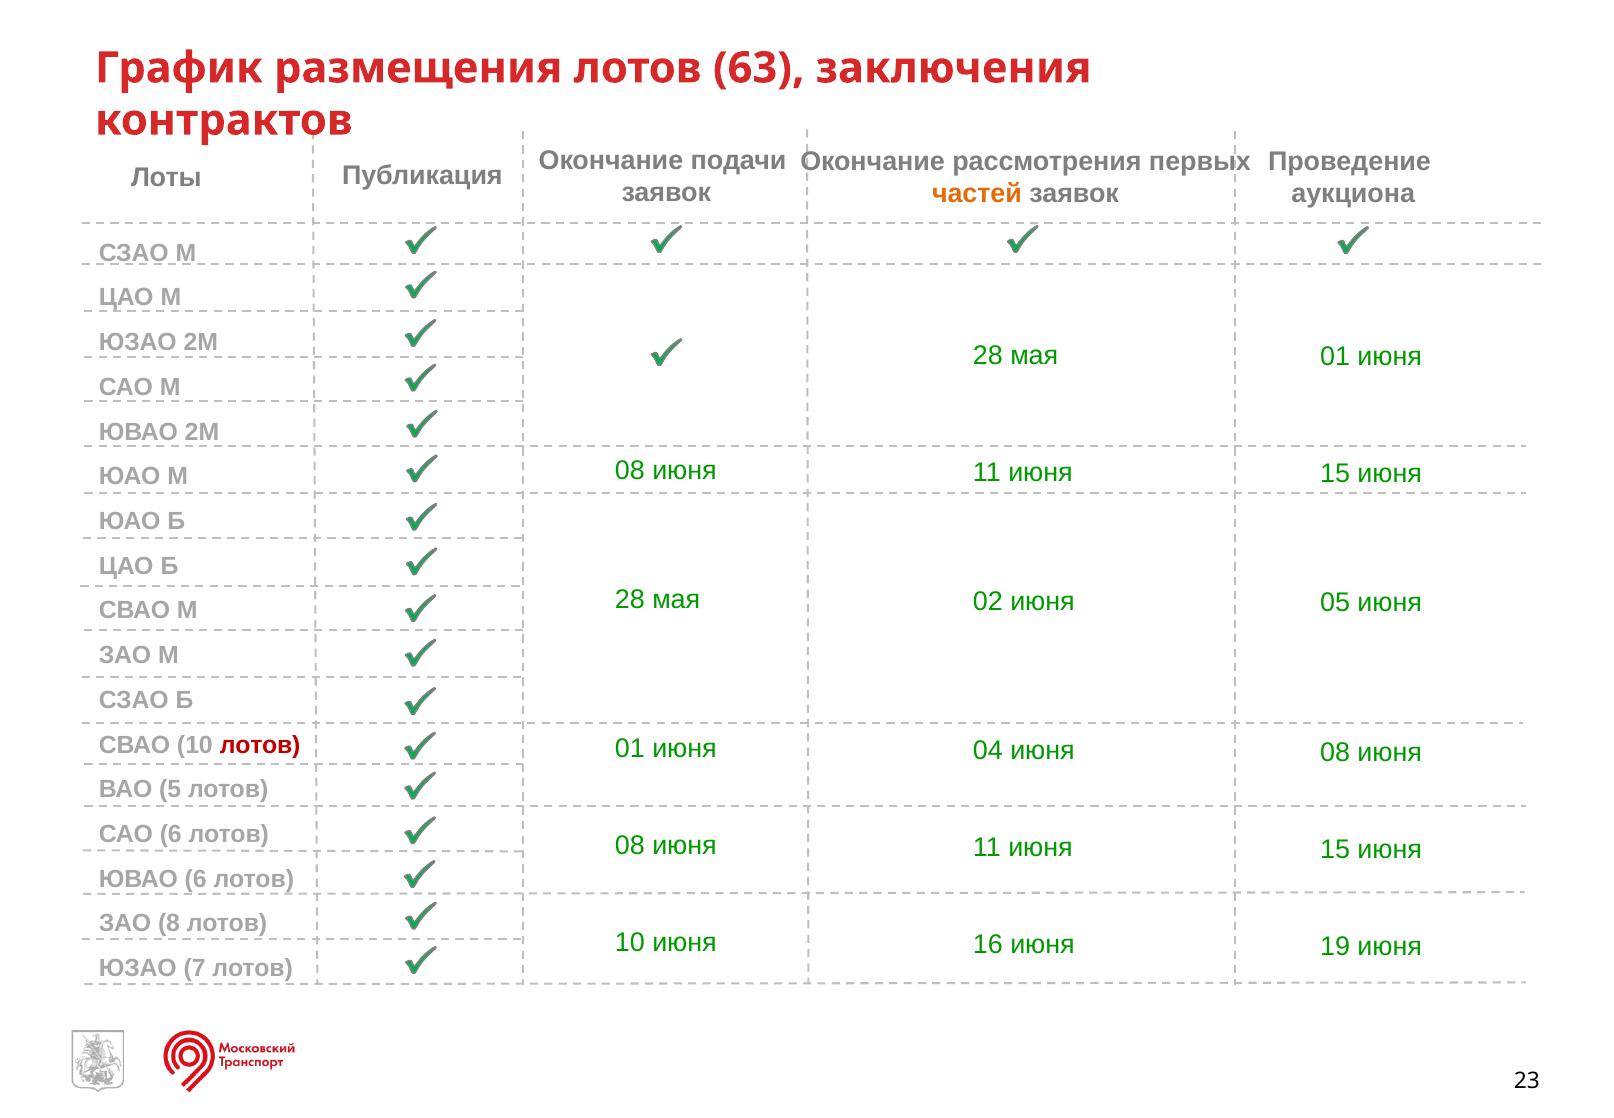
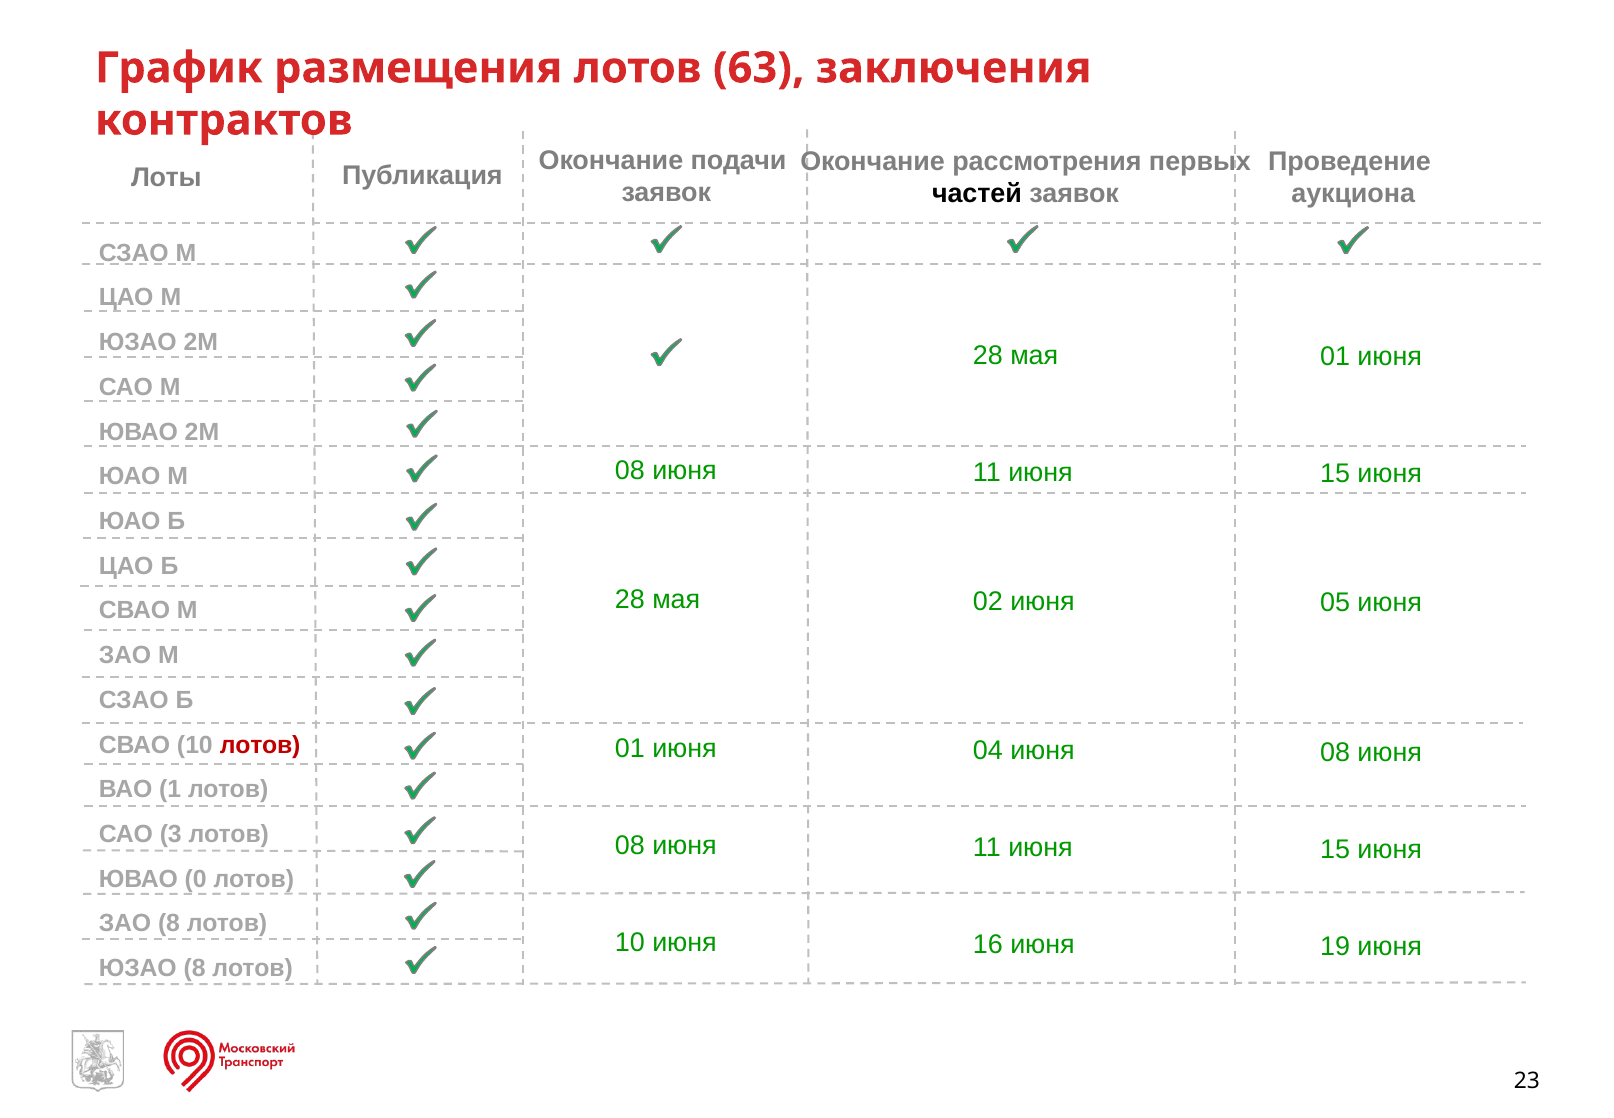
частей colour: orange -> black
5: 5 -> 1
САО 6: 6 -> 3
ЮВАО 6: 6 -> 0
ЮЗАО 7: 7 -> 8
